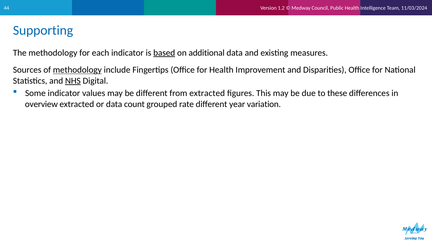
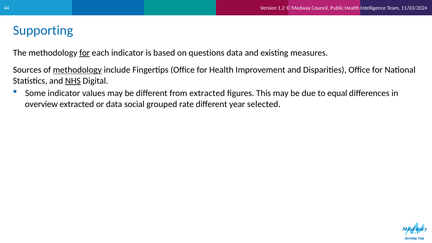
for at (85, 53) underline: none -> present
based underline: present -> none
additional: additional -> questions
these: these -> equal
count: count -> social
variation: variation -> selected
